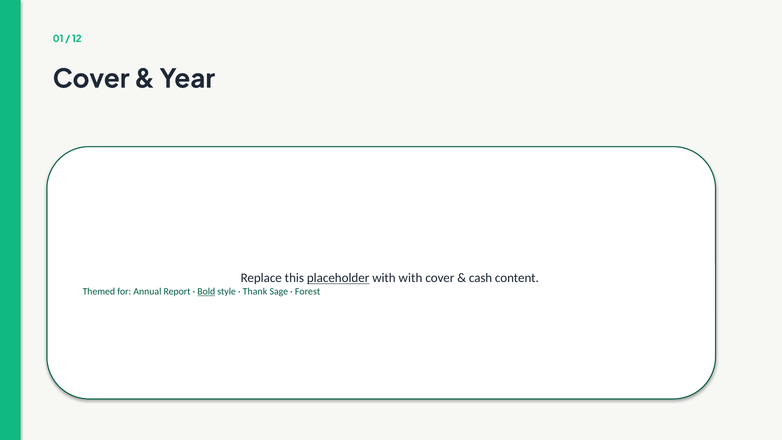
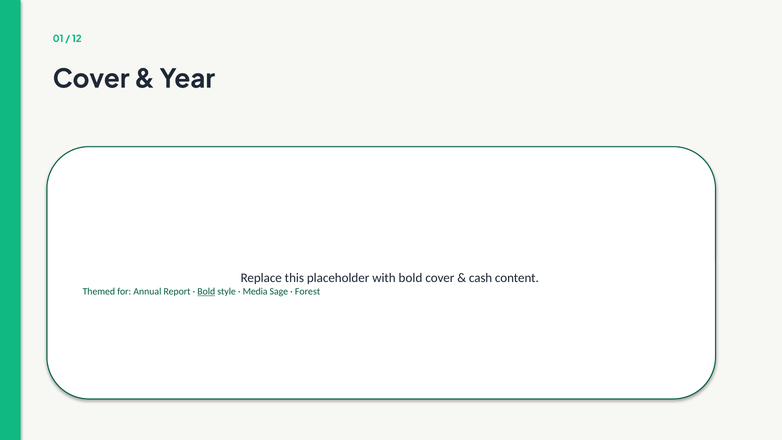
placeholder underline: present -> none
with with: with -> bold
Thank: Thank -> Media
